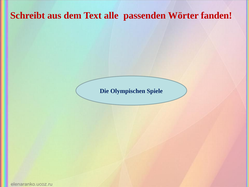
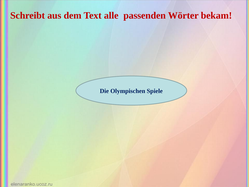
fanden: fanden -> bekam
